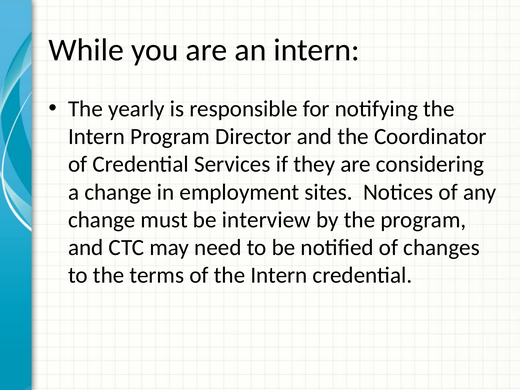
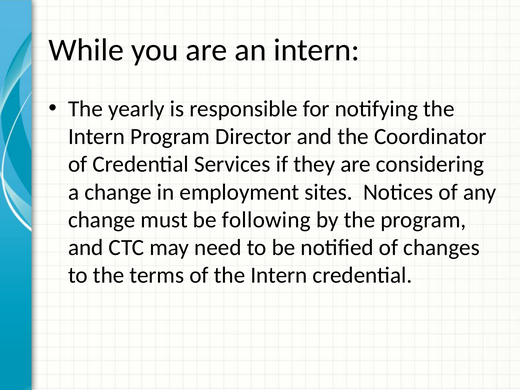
interview: interview -> following
